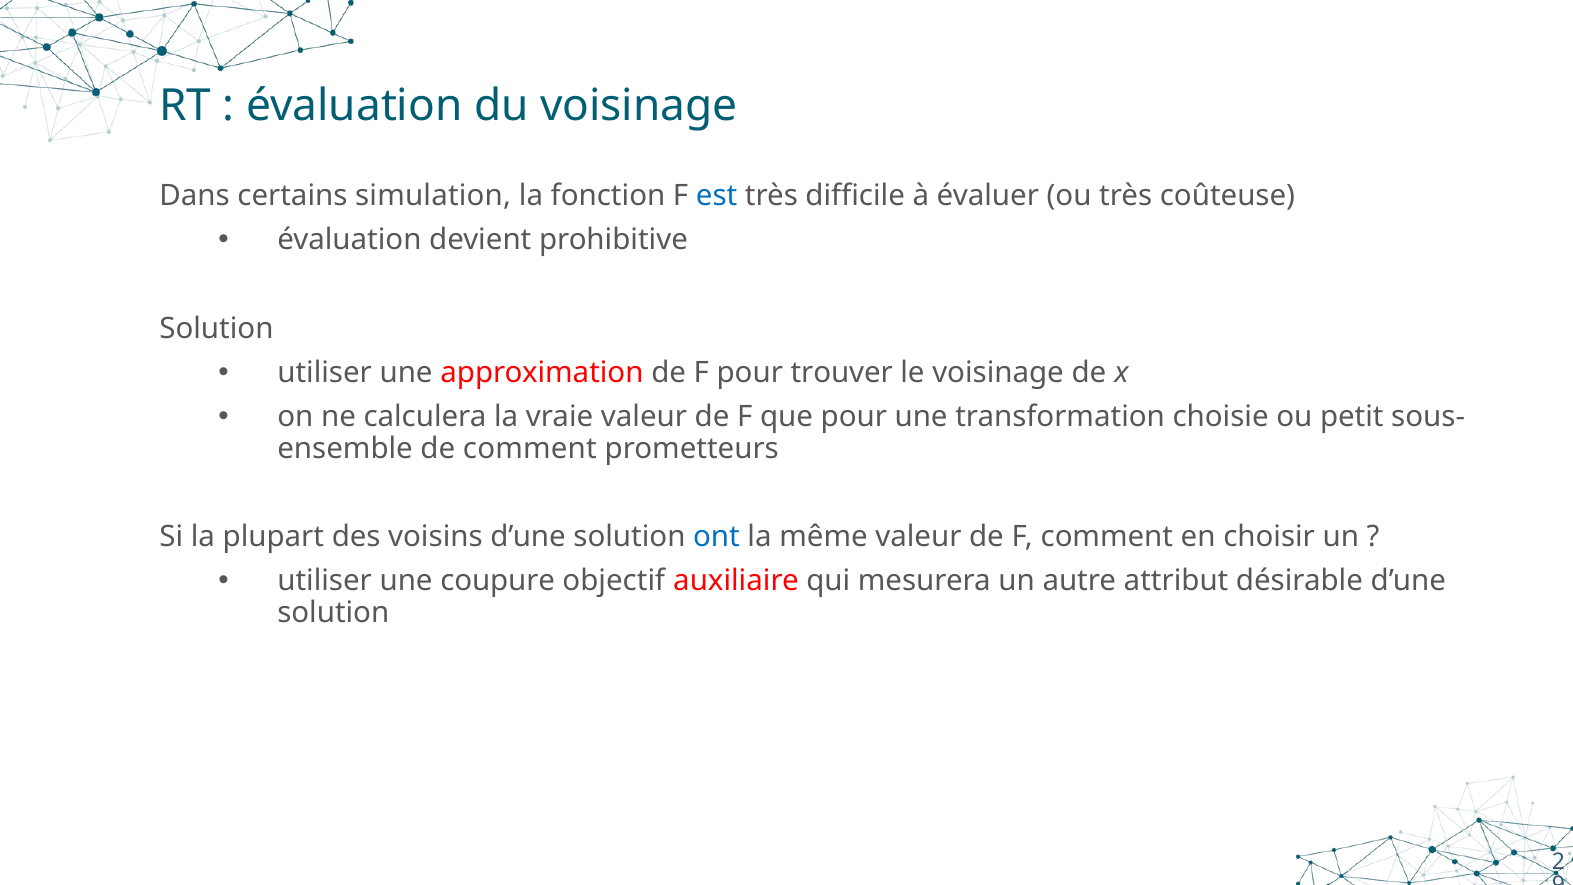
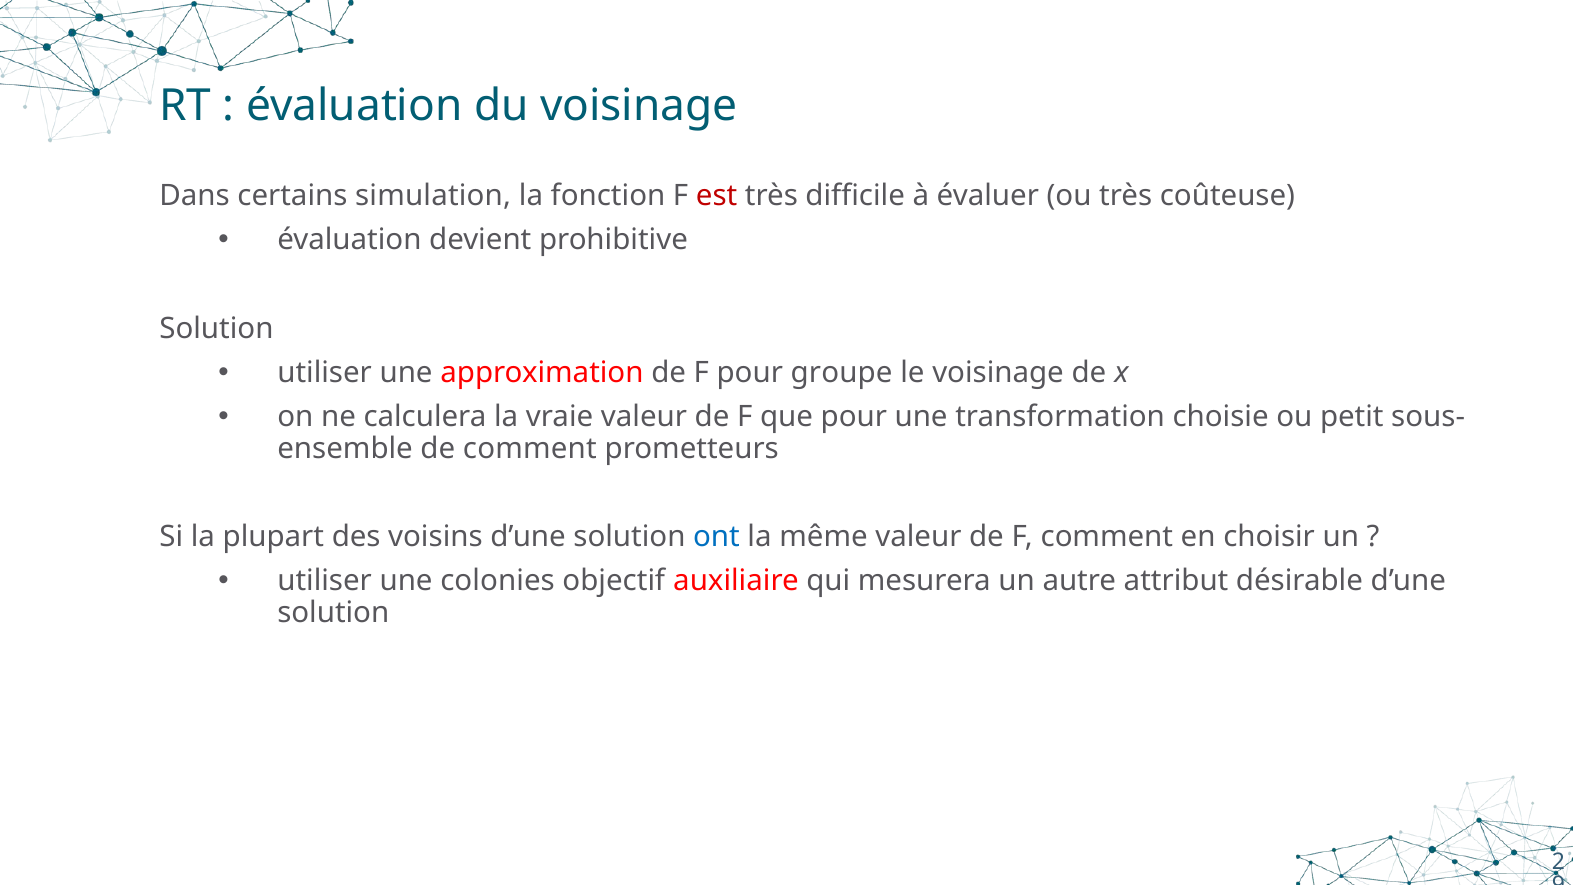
est colour: blue -> red
trouver: trouver -> groupe
coupure: coupure -> colonies
